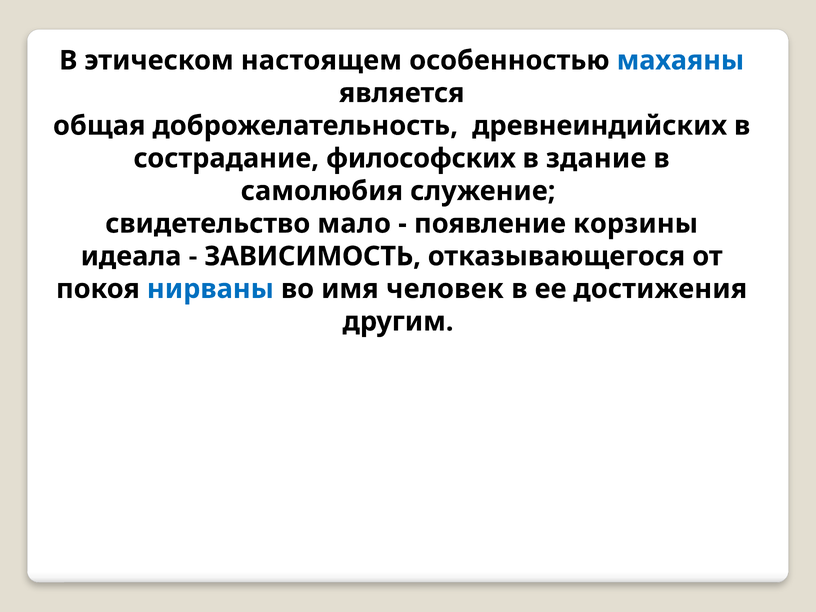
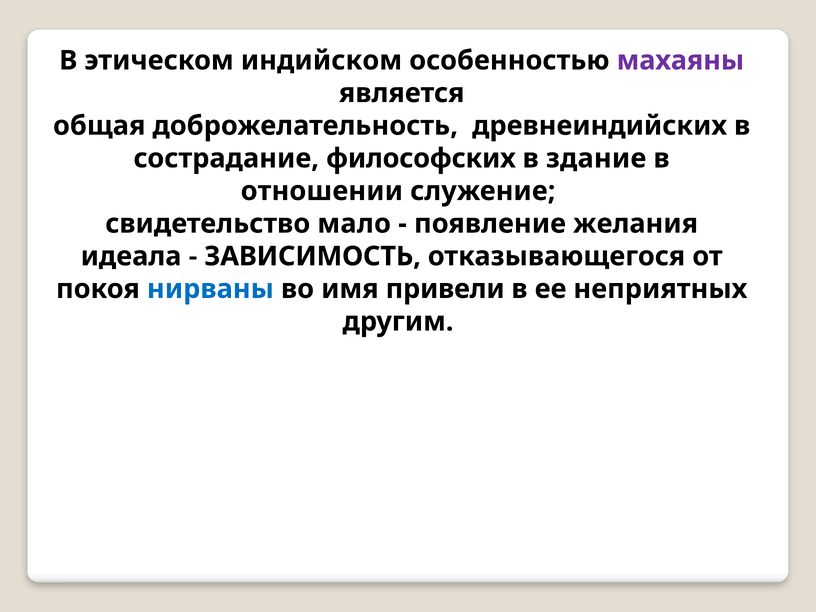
настоящем: настоящем -> индийском
махаяны colour: blue -> purple
самолюбия: самолюбия -> отношении
корзины: корзины -> желания
человек: человек -> привели
достижения: достижения -> неприятных
